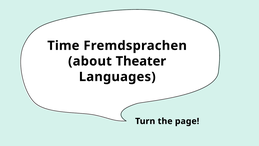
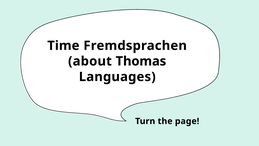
Theater: Theater -> Thomas
